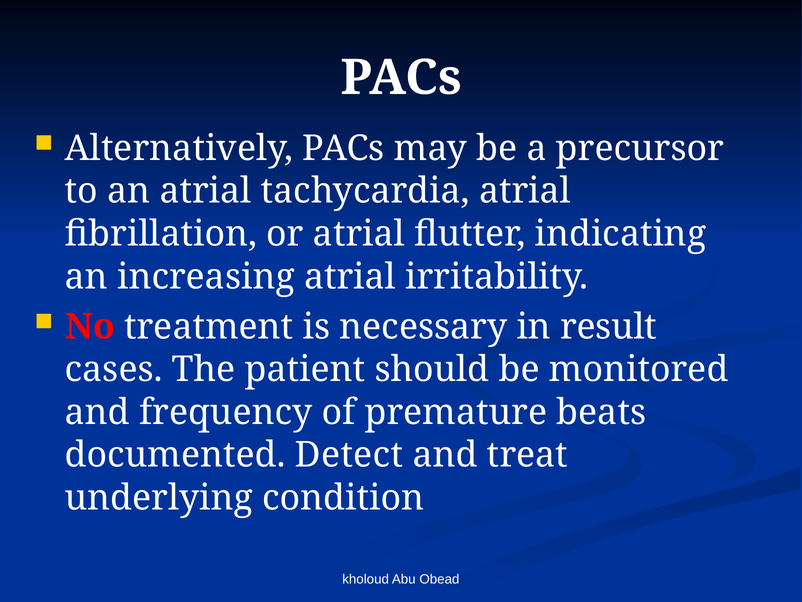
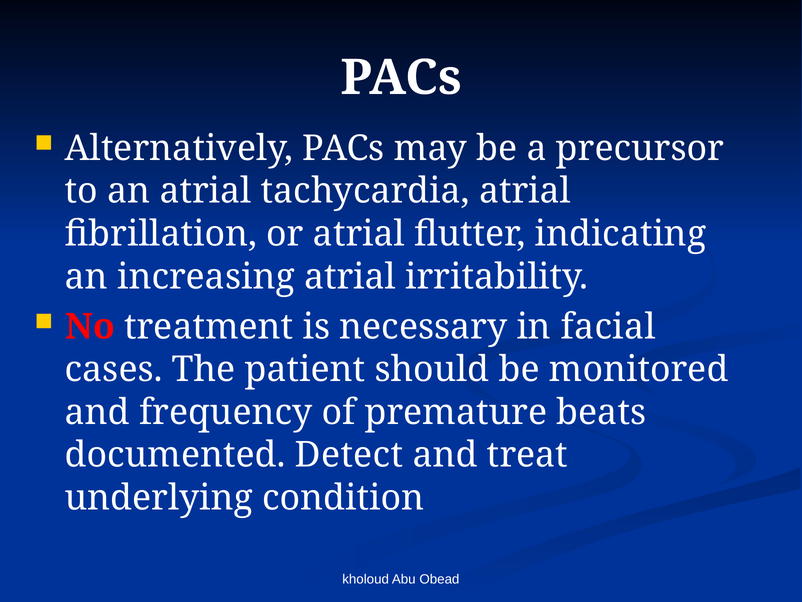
result: result -> facial
